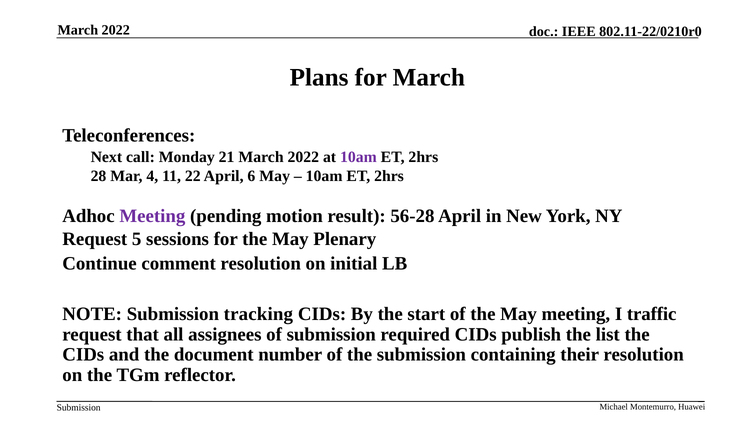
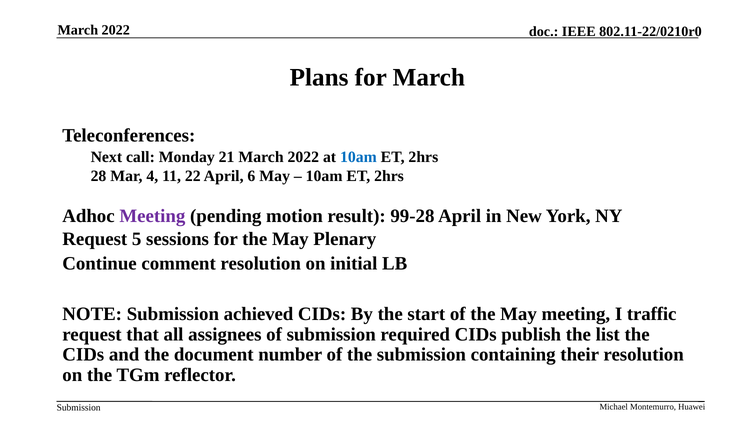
10am at (358, 157) colour: purple -> blue
56-28: 56-28 -> 99-28
tracking: tracking -> achieved
